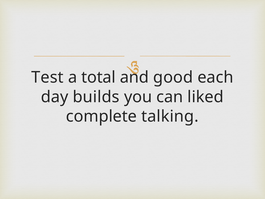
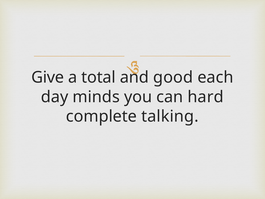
Test: Test -> Give
builds: builds -> minds
liked: liked -> hard
